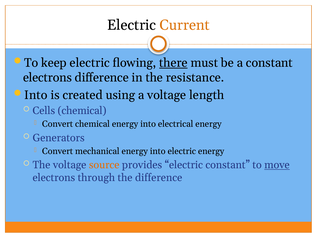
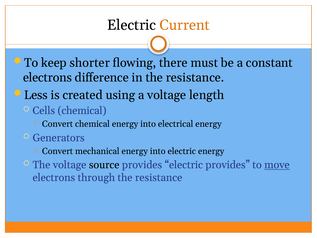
keep electric: electric -> shorter
there underline: present -> none
Into at (36, 95): Into -> Less
source colour: orange -> black
electric constant: constant -> provides
through the difference: difference -> resistance
